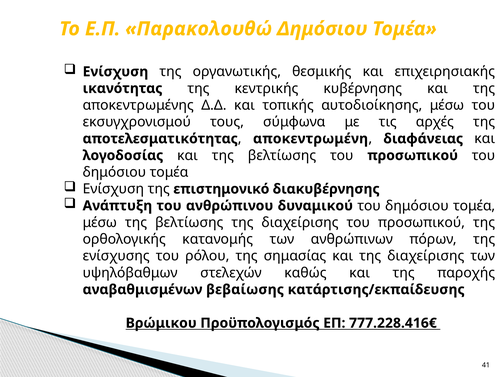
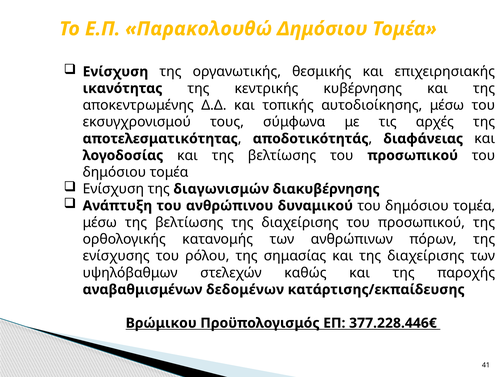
αποκεντρωμένη: αποκεντρωμένη -> αποδοτικότητάς
επιστημονικό: επιστημονικό -> διαγωνισμών
βεβαίωσης: βεβαίωσης -> δεδομένων
777.228.416€: 777.228.416€ -> 377.228.446€
